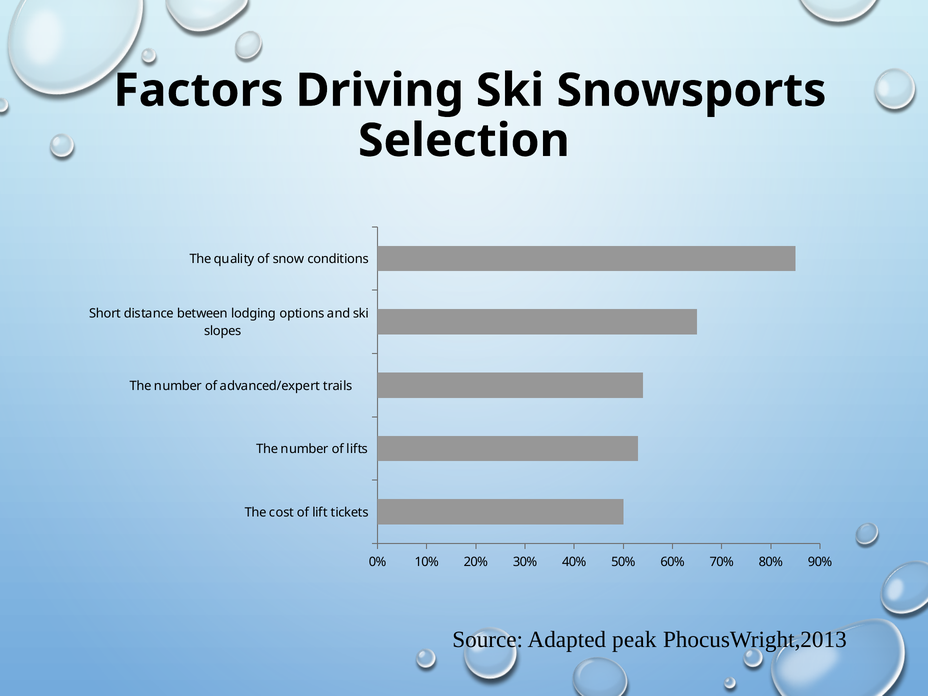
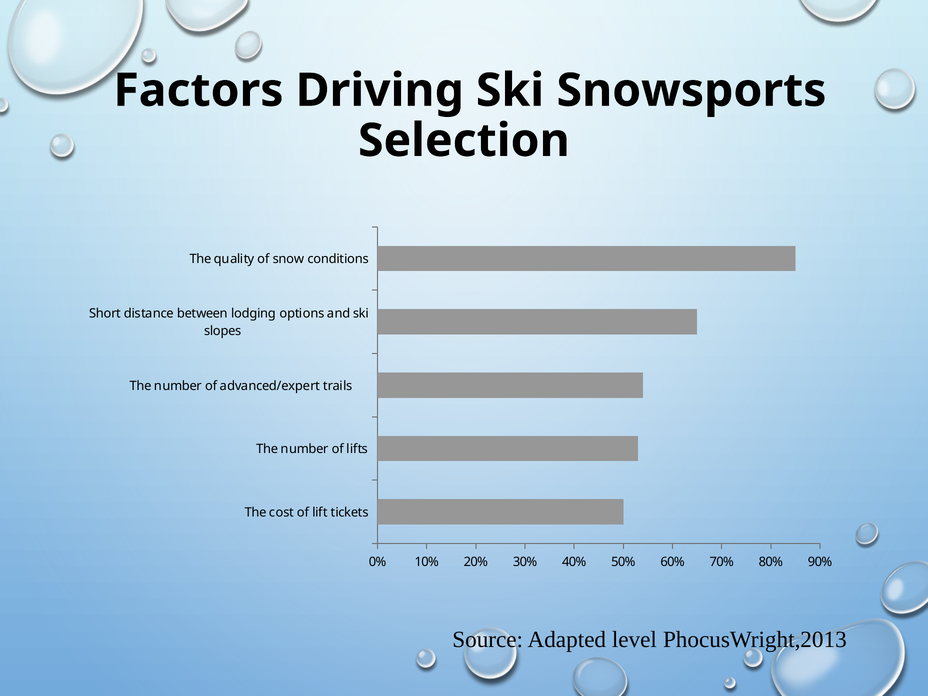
peak: peak -> level
